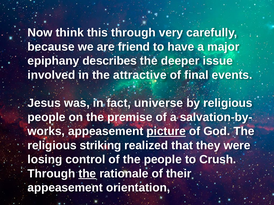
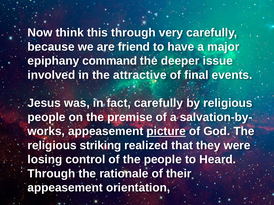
describes: describes -> command
fact universe: universe -> carefully
Crush: Crush -> Heard
the at (87, 174) underline: present -> none
